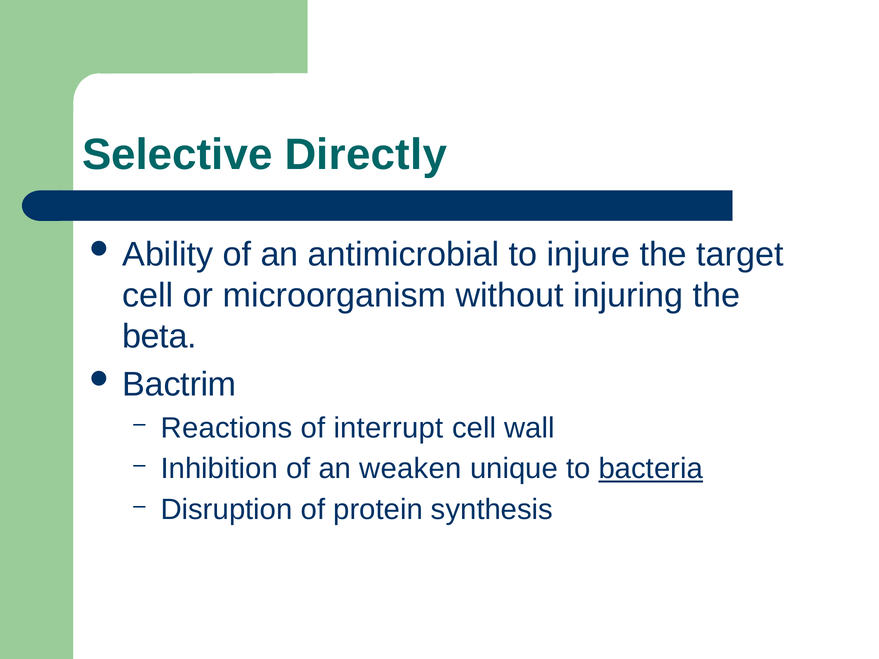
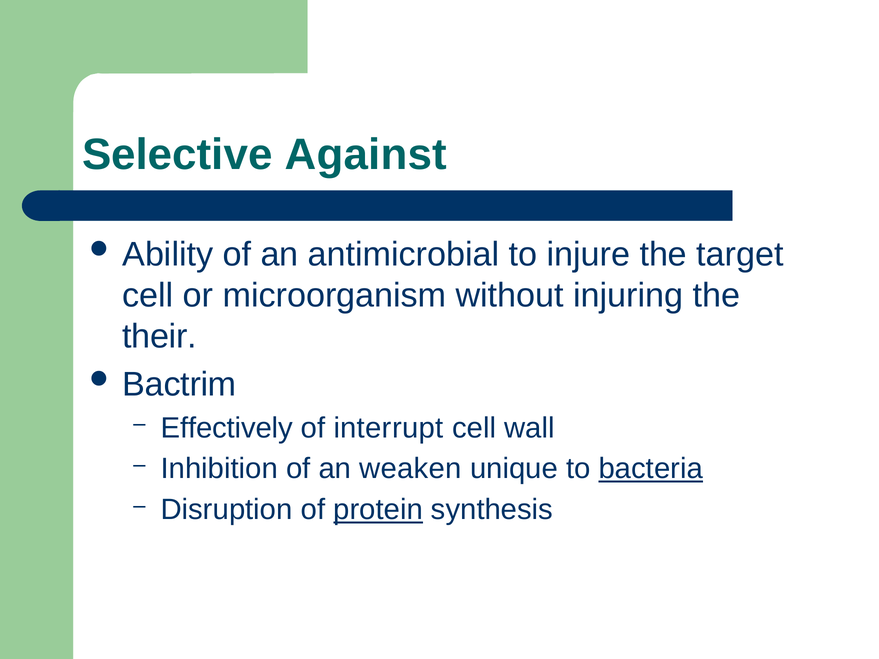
Directly: Directly -> Against
beta: beta -> their
Reactions: Reactions -> Effectively
protein underline: none -> present
